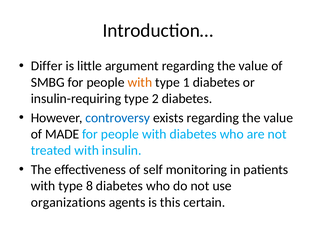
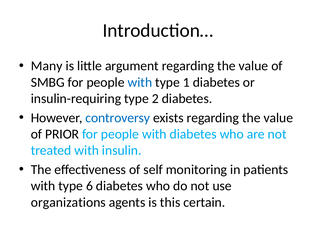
Differ: Differ -> Many
with at (140, 82) colour: orange -> blue
MADE: MADE -> PRIOR
8: 8 -> 6
